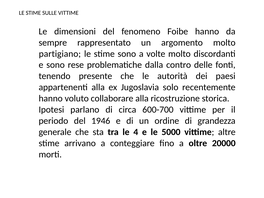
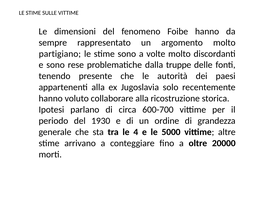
contro: contro -> truppe
1946: 1946 -> 1930
